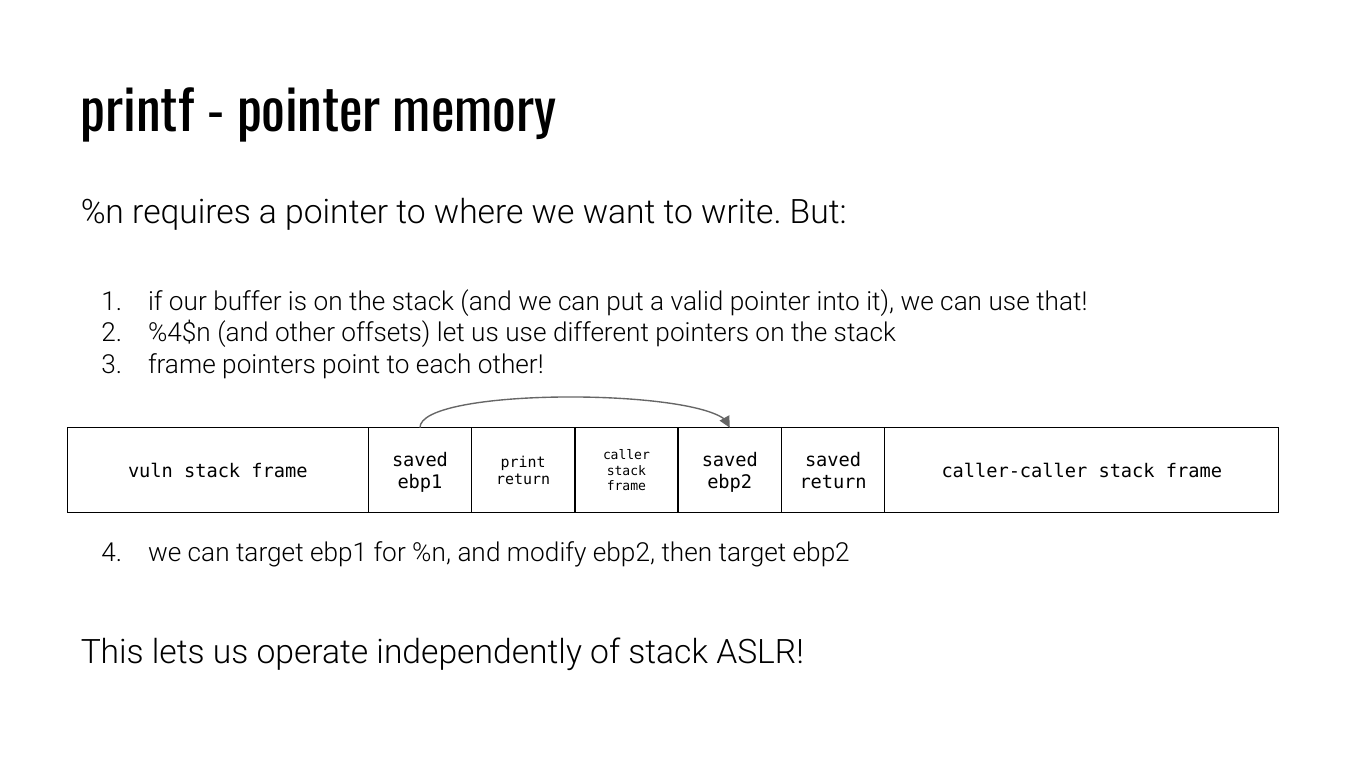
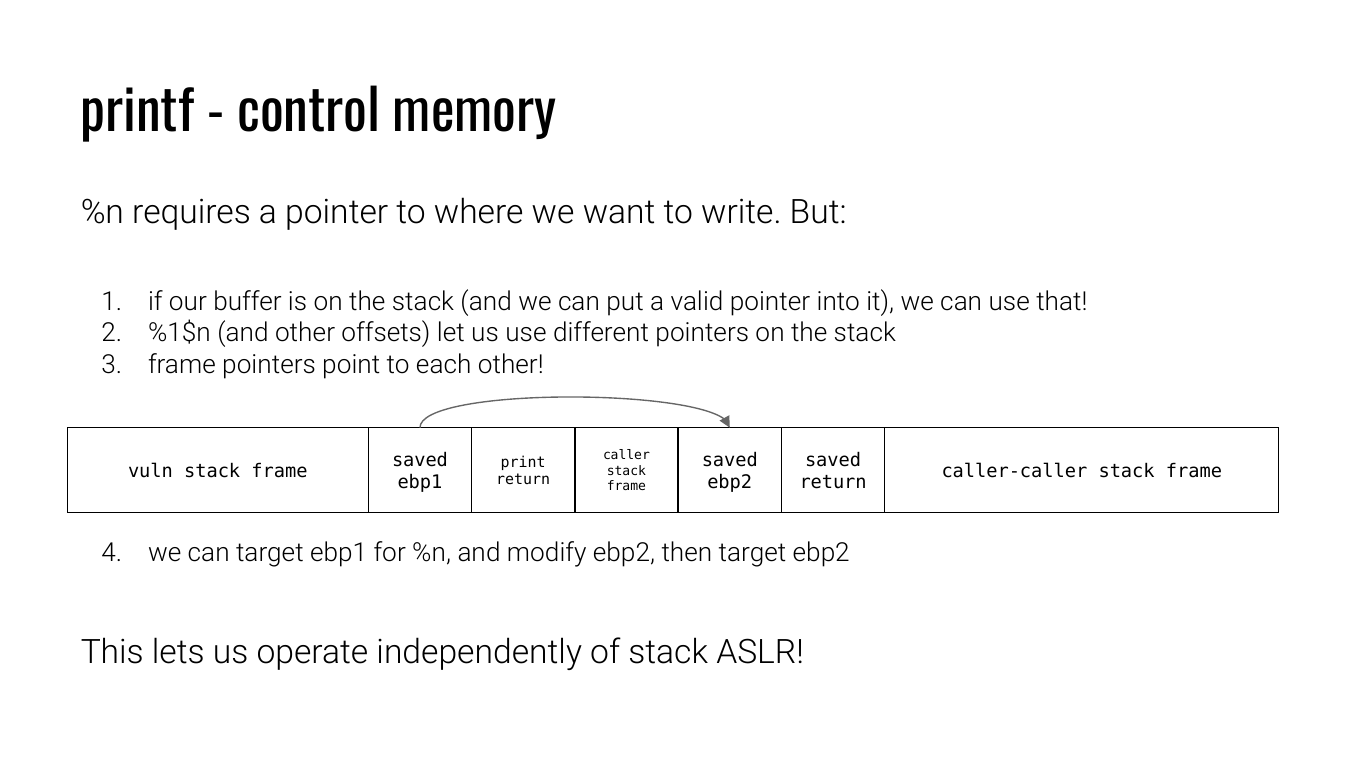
pointer at (309, 113): pointer -> control
%4$n: %4$n -> %1$n
